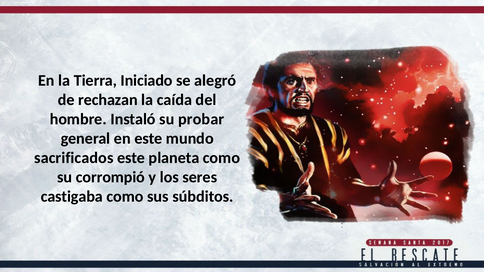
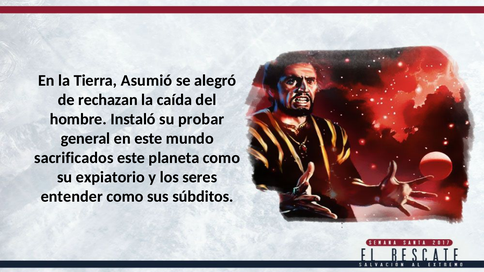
Iniciado: Iniciado -> Asumió
corrompió: corrompió -> expiatorio
castigaba: castigaba -> entender
